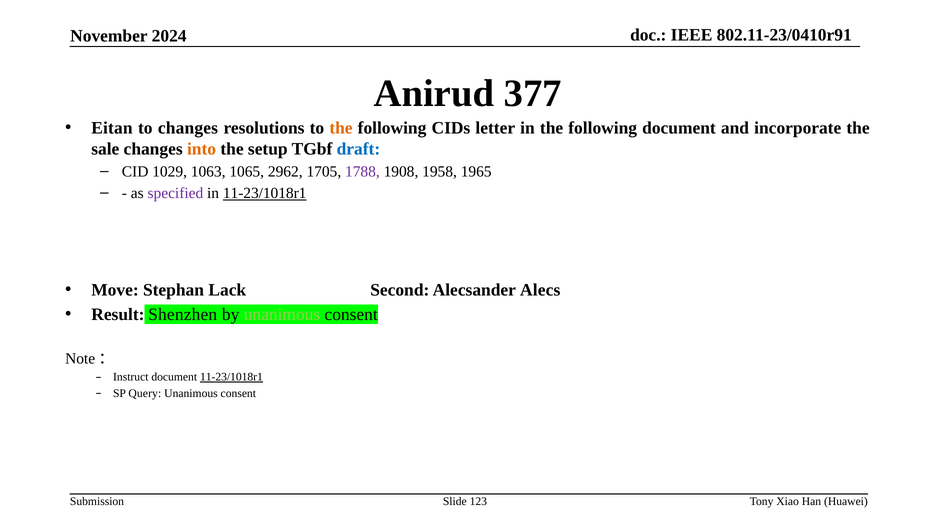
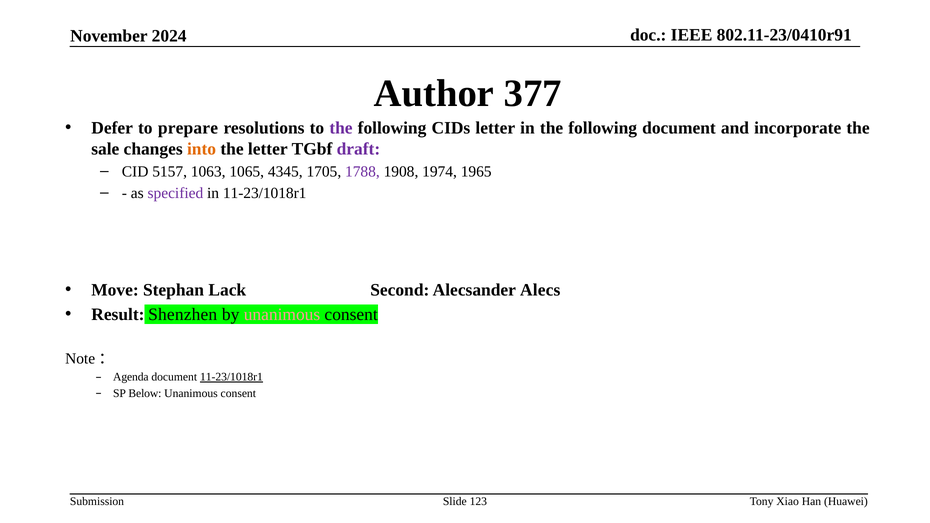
Anirud: Anirud -> Author
Eitan: Eitan -> Defer
to changes: changes -> prepare
the at (341, 128) colour: orange -> purple
the setup: setup -> letter
draft colour: blue -> purple
1029: 1029 -> 5157
2962: 2962 -> 4345
1958: 1958 -> 1974
11-23/1018r1 at (265, 193) underline: present -> none
unanimous at (282, 314) colour: light green -> pink
Instruct: Instruct -> Agenda
Query: Query -> Below
